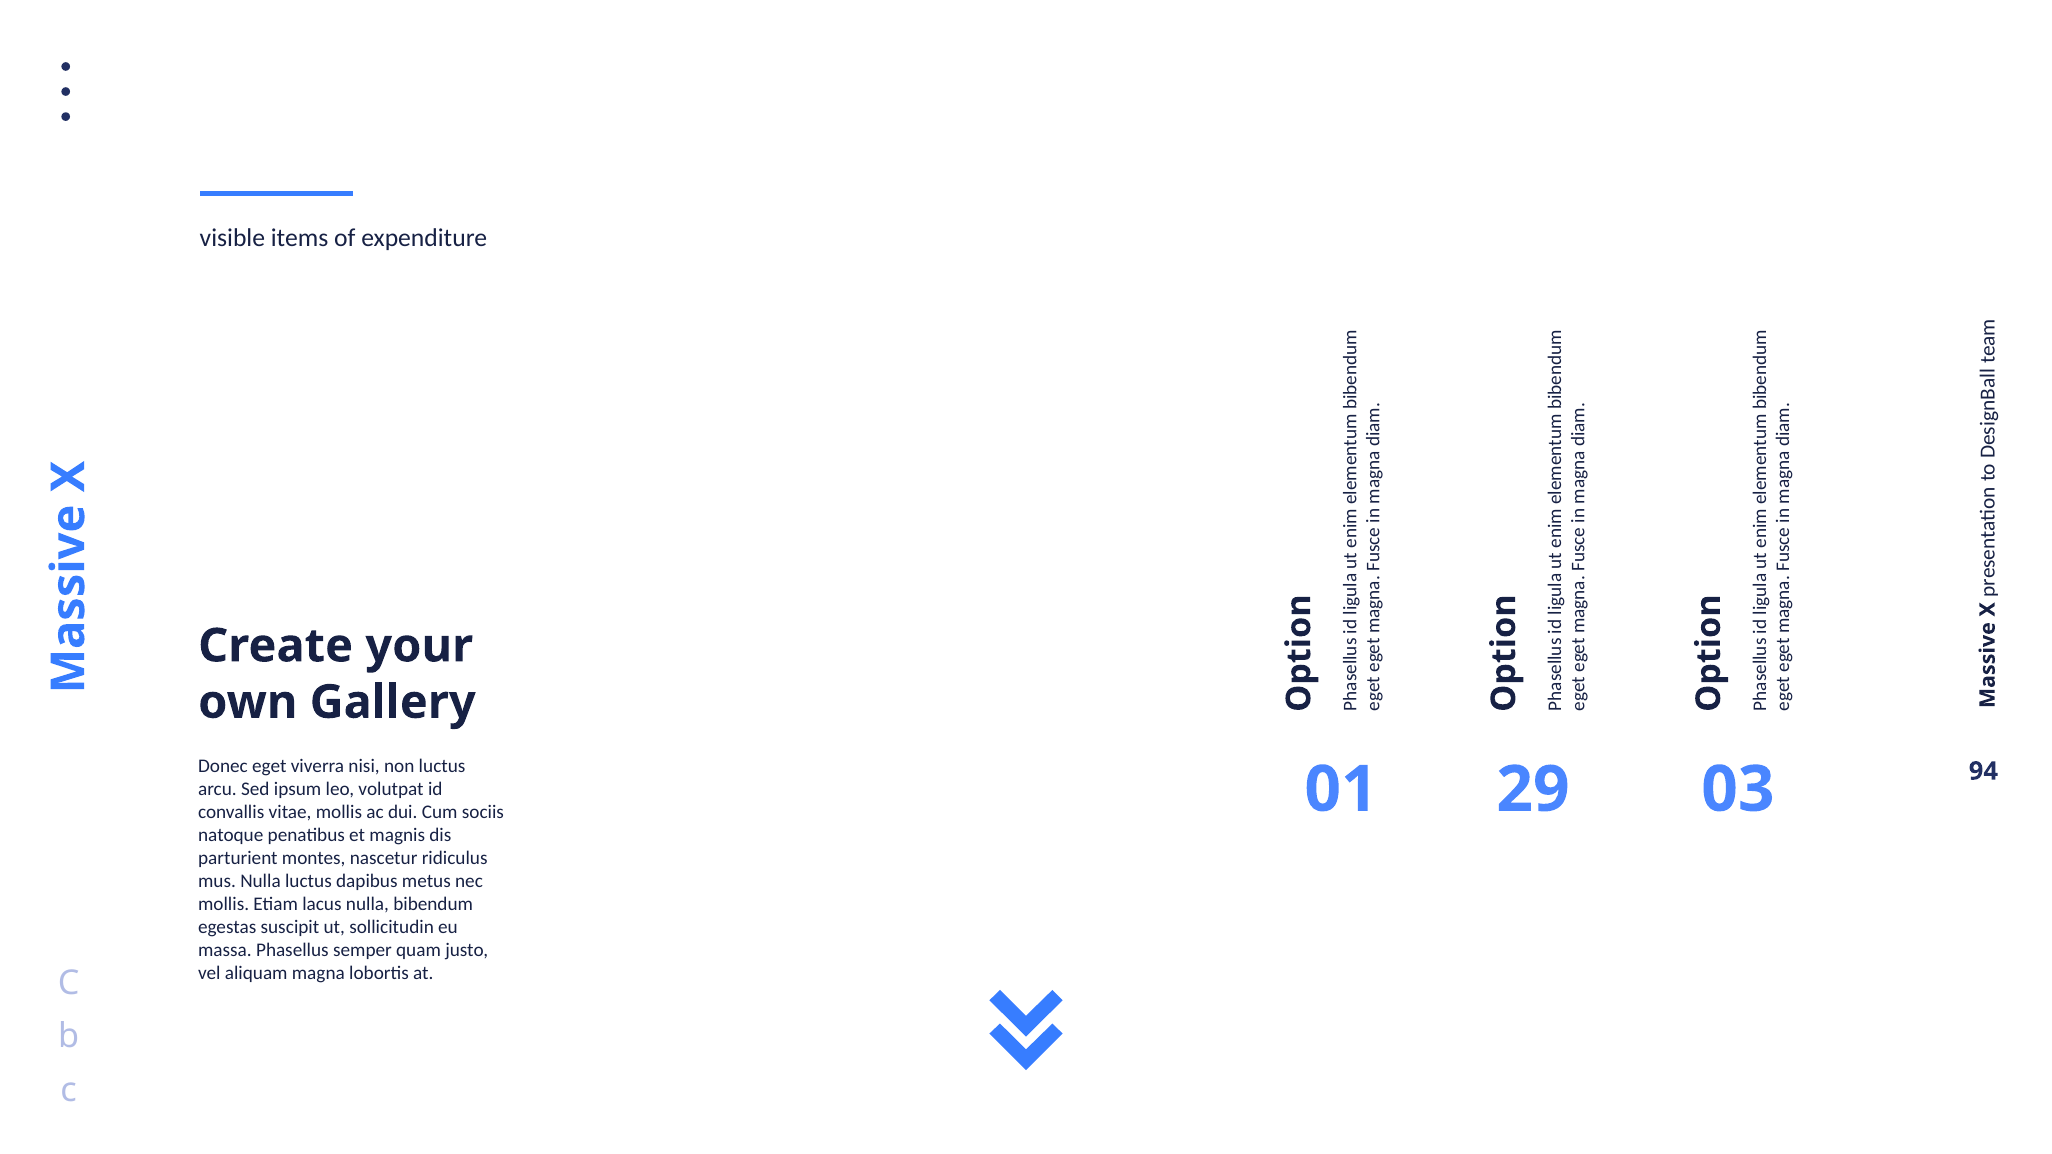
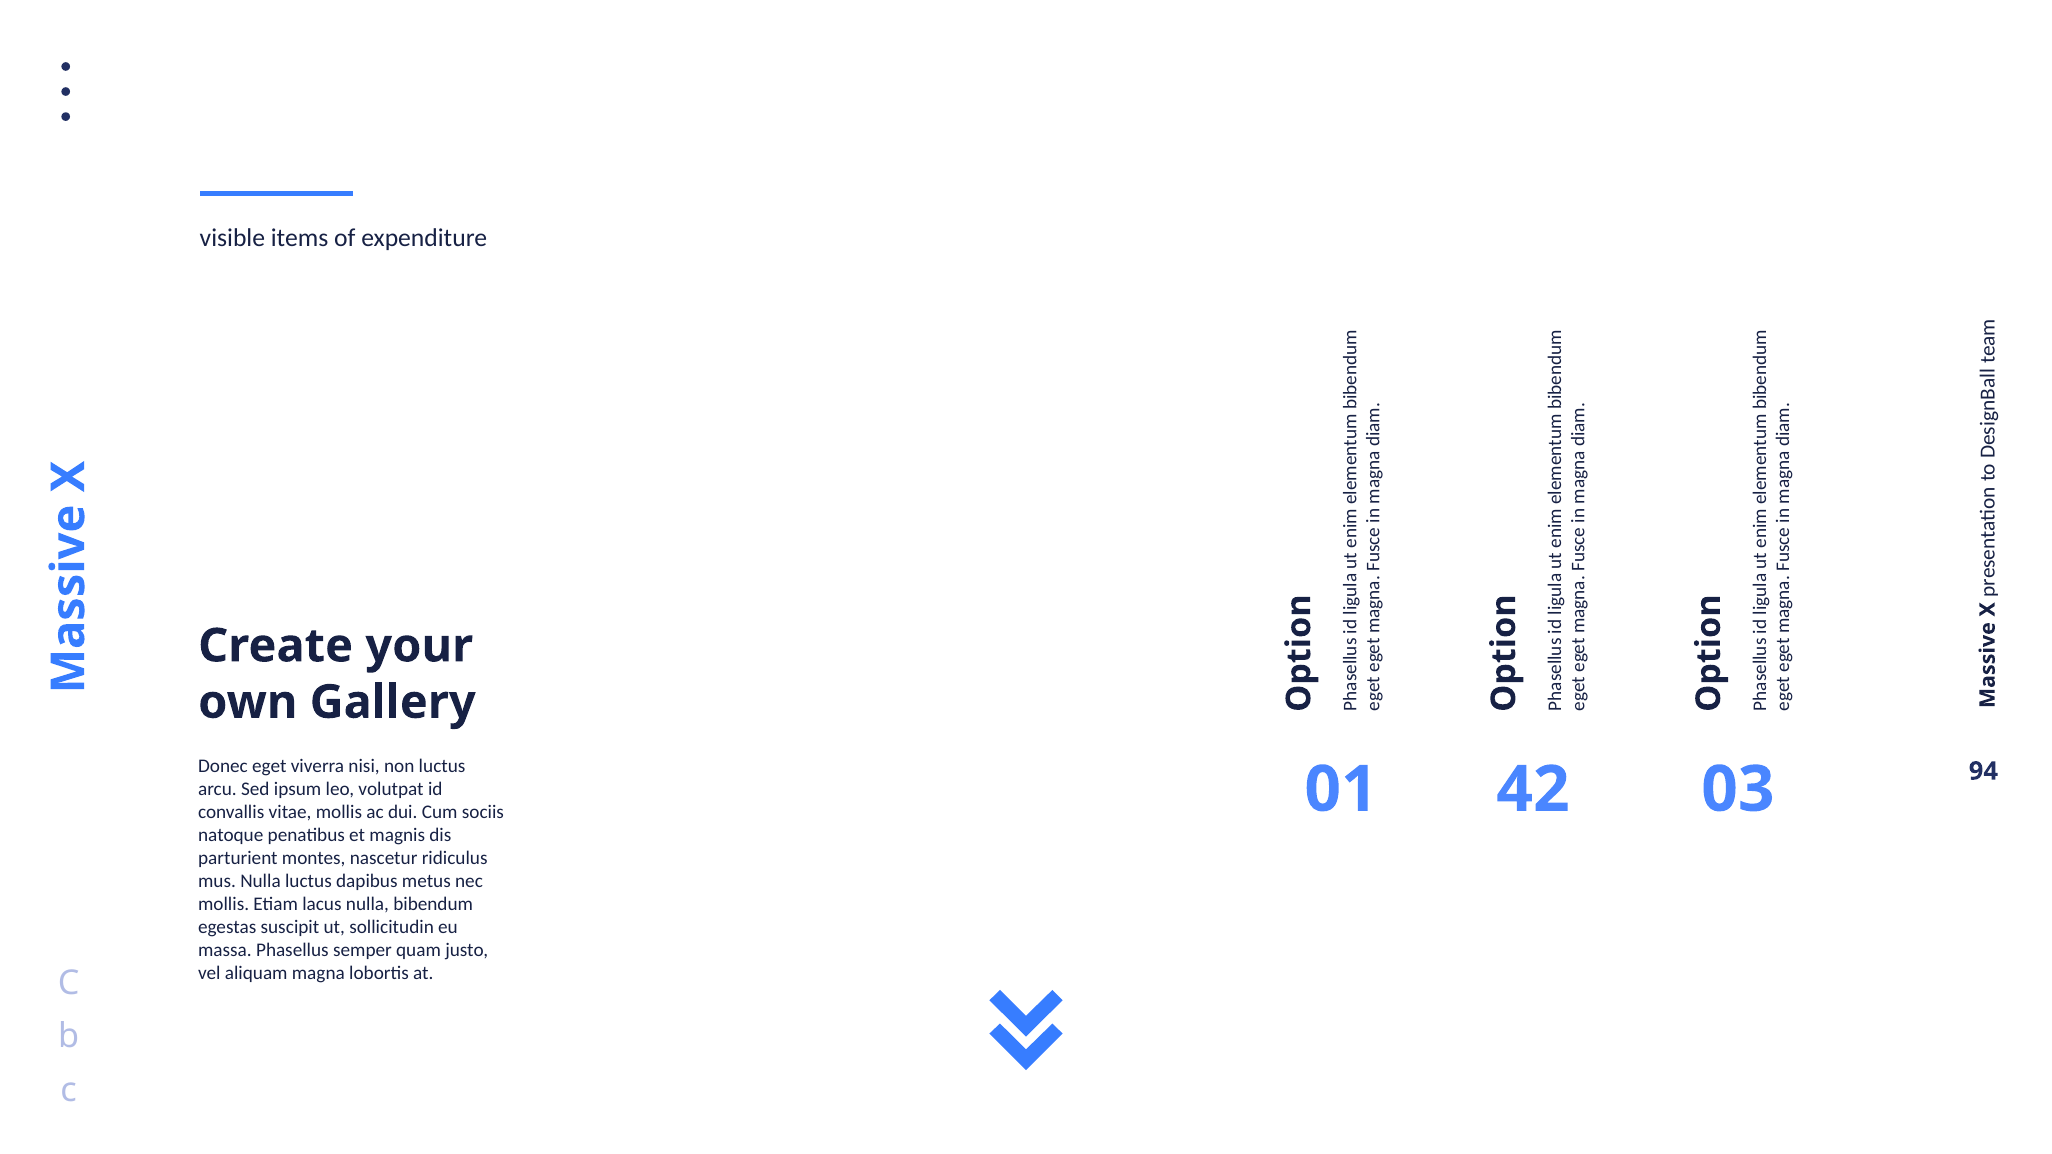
29: 29 -> 42
